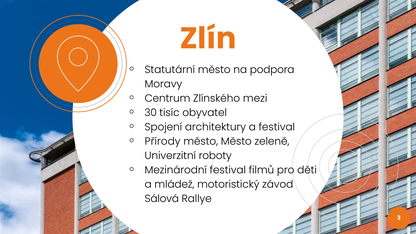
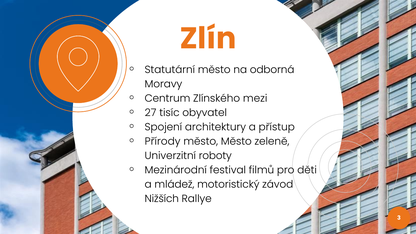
podpora: podpora -> odborná
30: 30 -> 27
a festival: festival -> přístup
Sálová: Sálová -> Nižších
